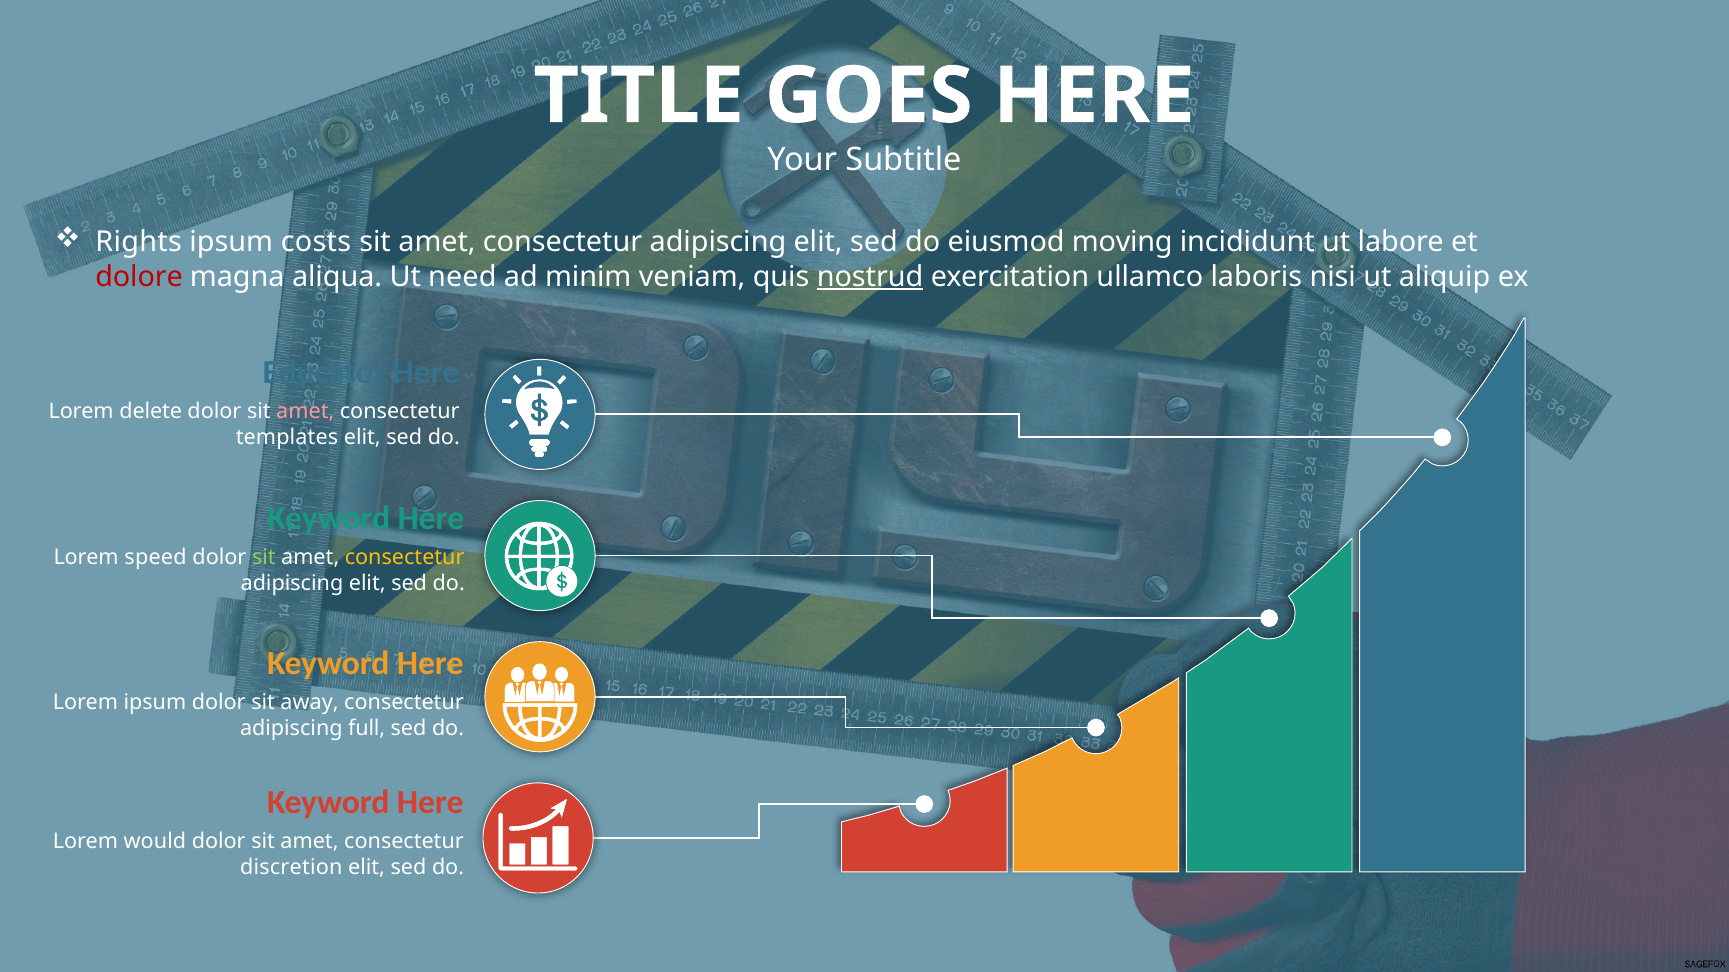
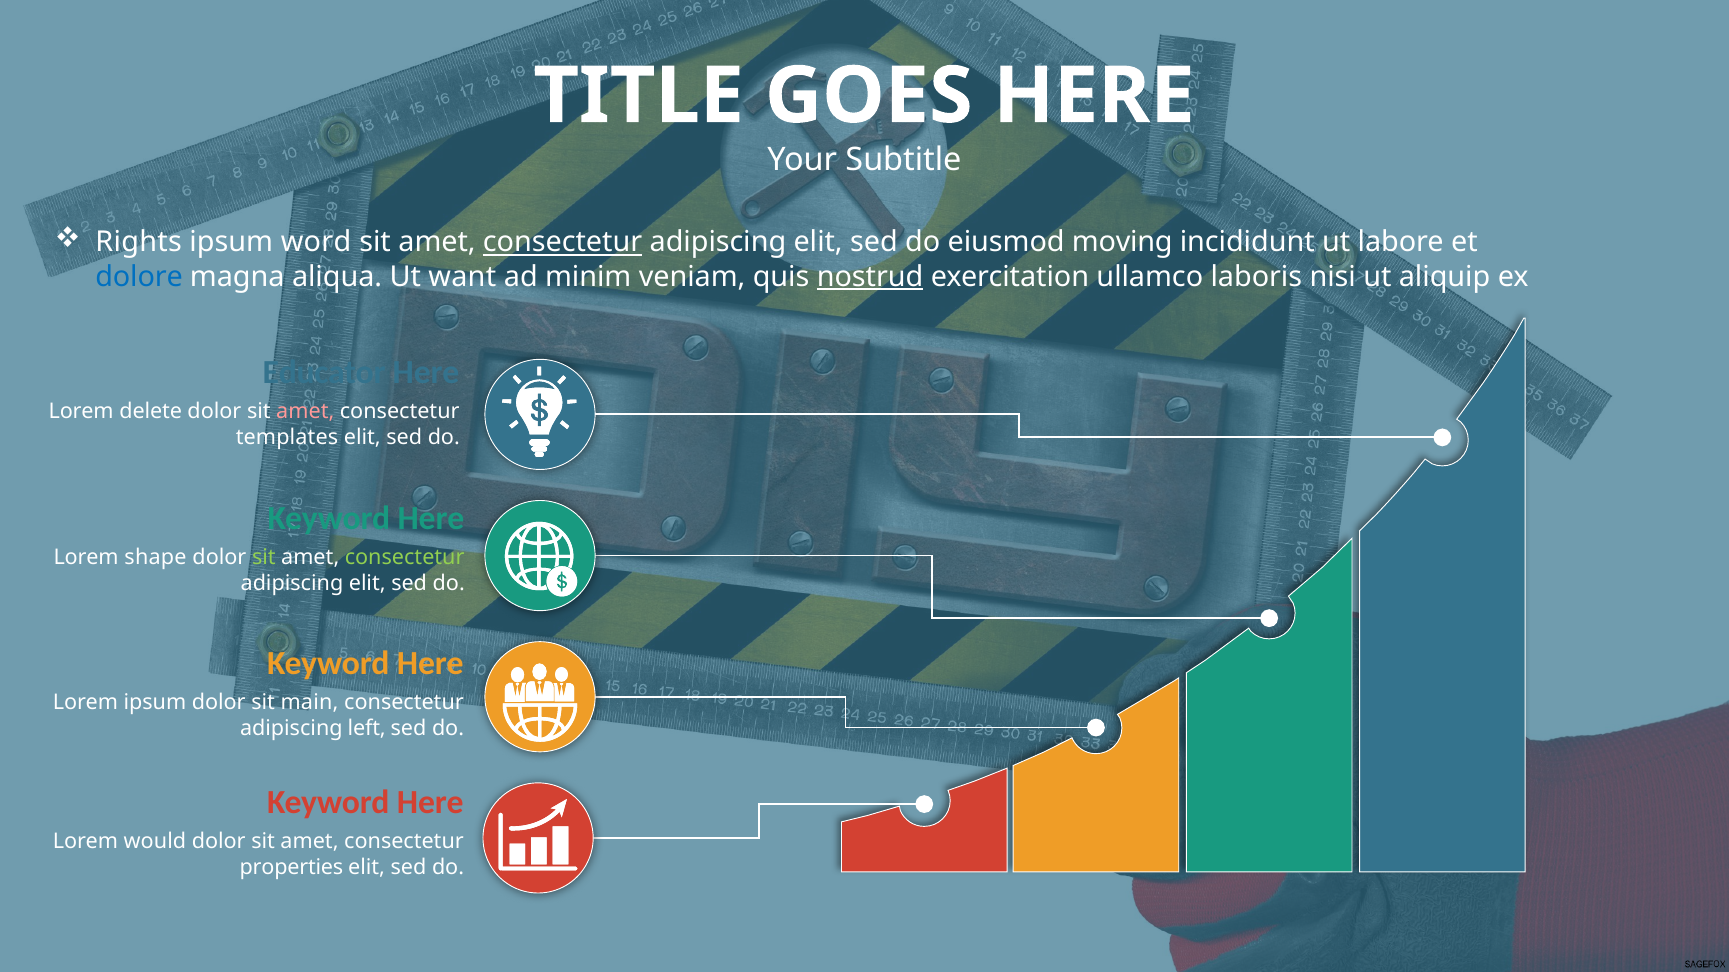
costs: costs -> word
consectetur at (563, 242) underline: none -> present
dolore colour: red -> blue
need: need -> want
speed: speed -> shape
consectetur at (405, 558) colour: yellow -> light green
away: away -> main
full: full -> left
discretion: discretion -> properties
